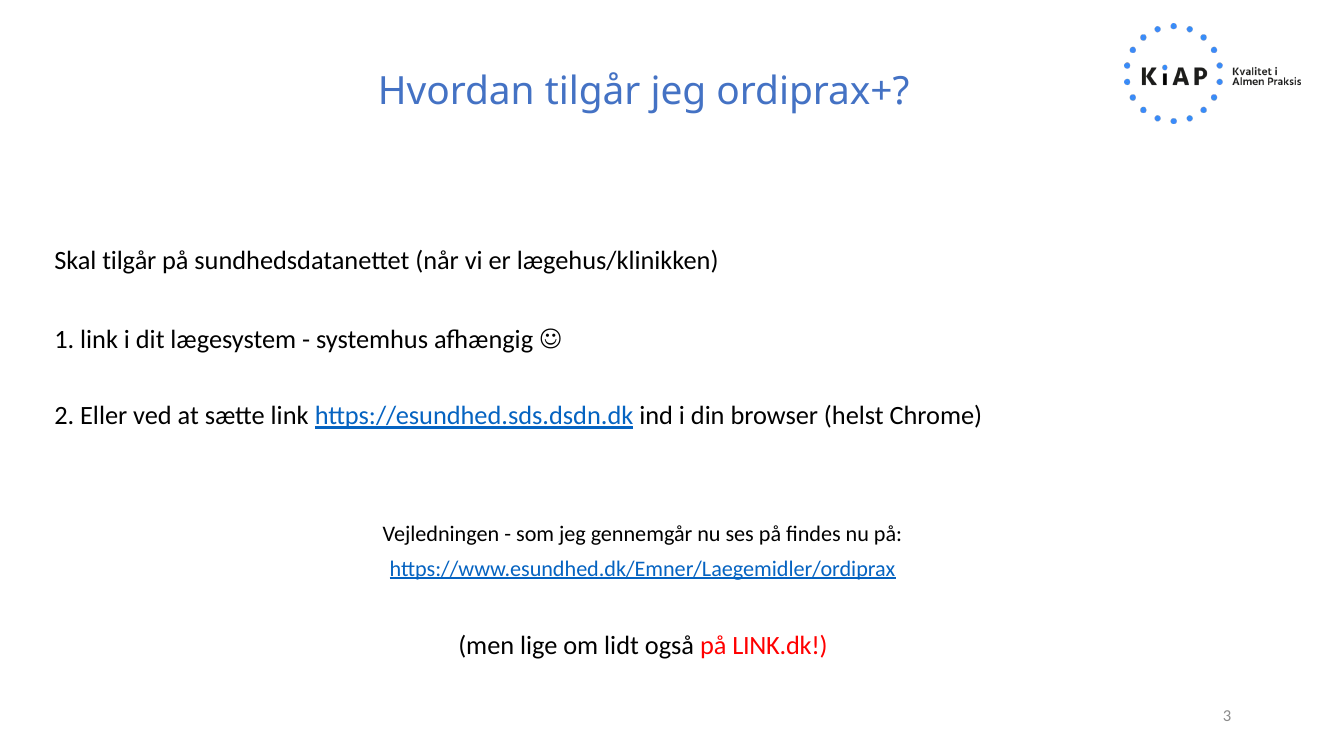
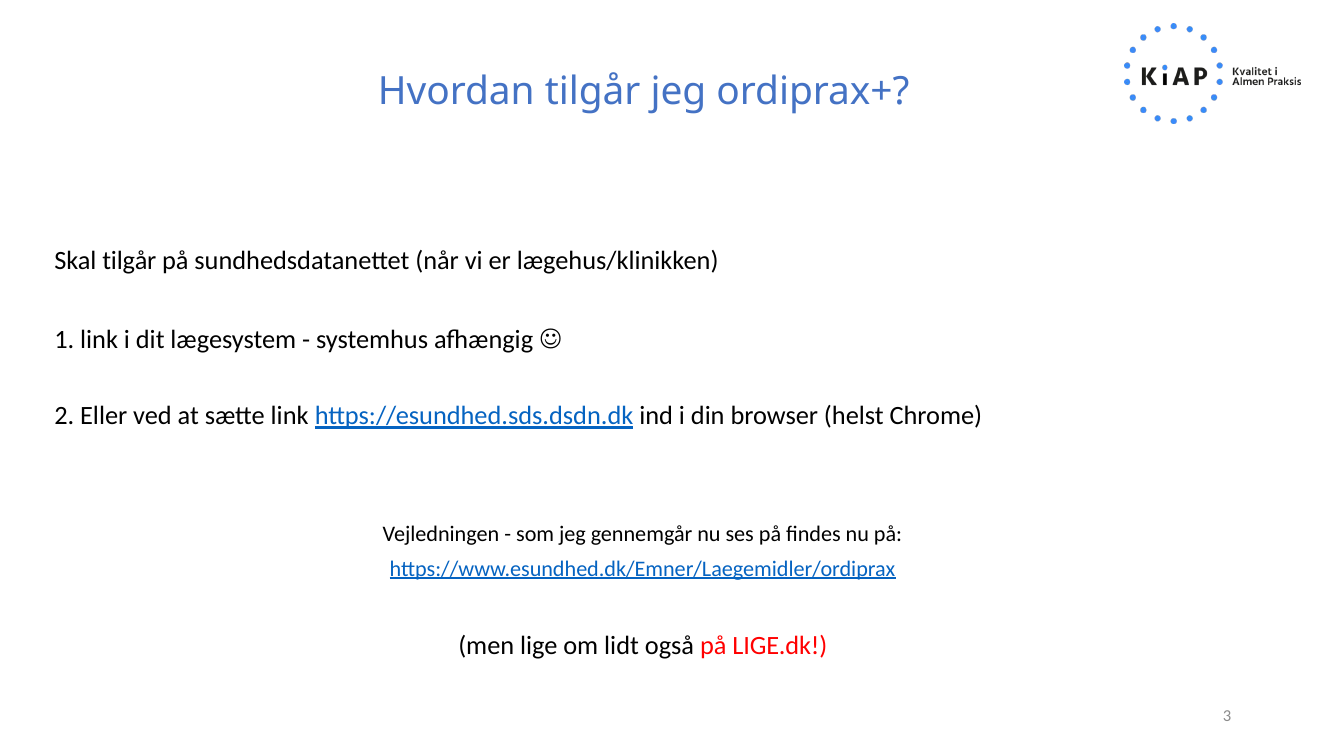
LINK.dk: LINK.dk -> LIGE.dk
